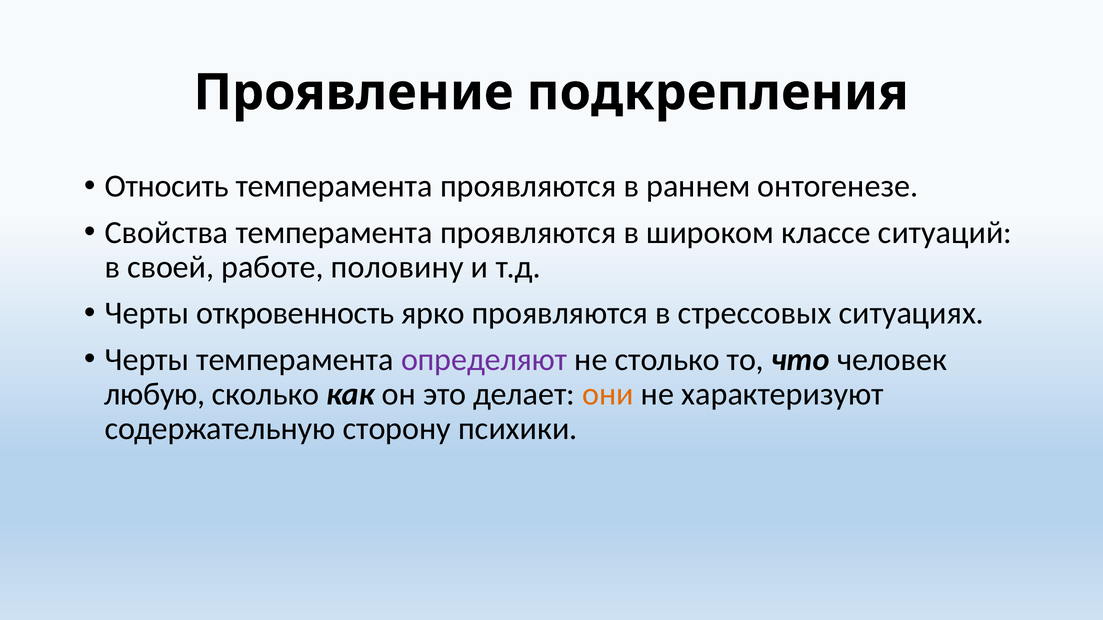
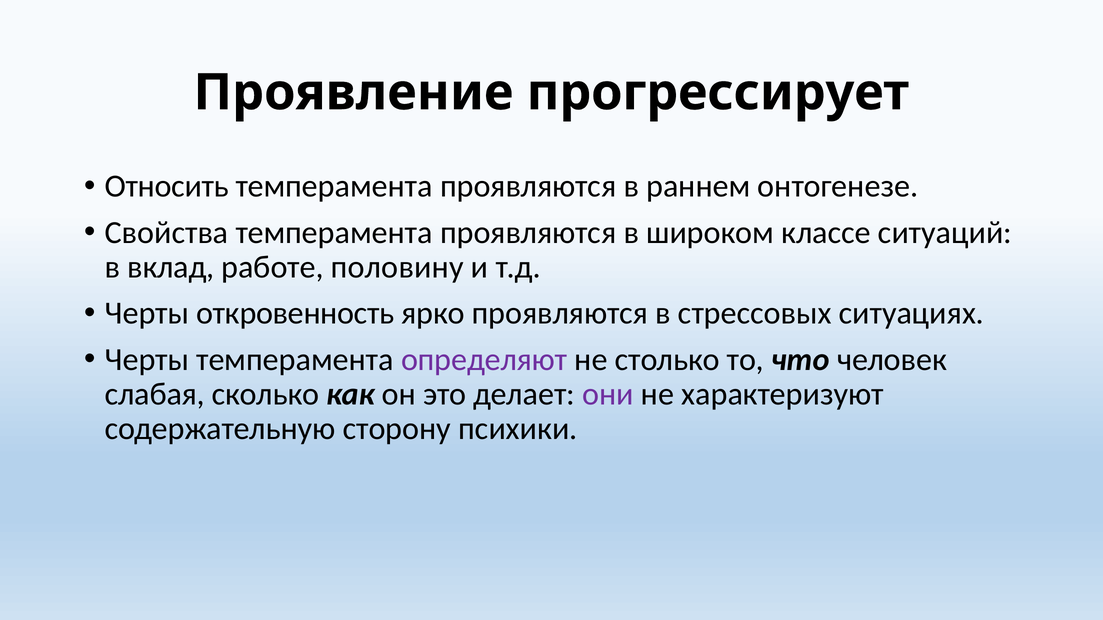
подкрепления: подкрепления -> прогрессирует
своей: своей -> вклад
любую: любую -> слабая
они colour: orange -> purple
